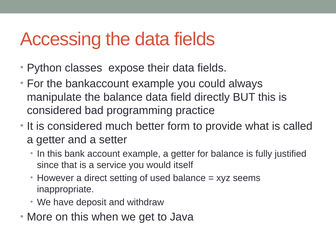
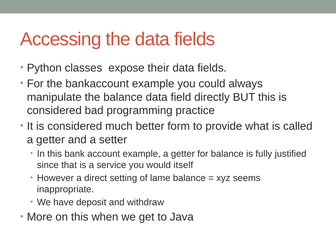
used: used -> lame
